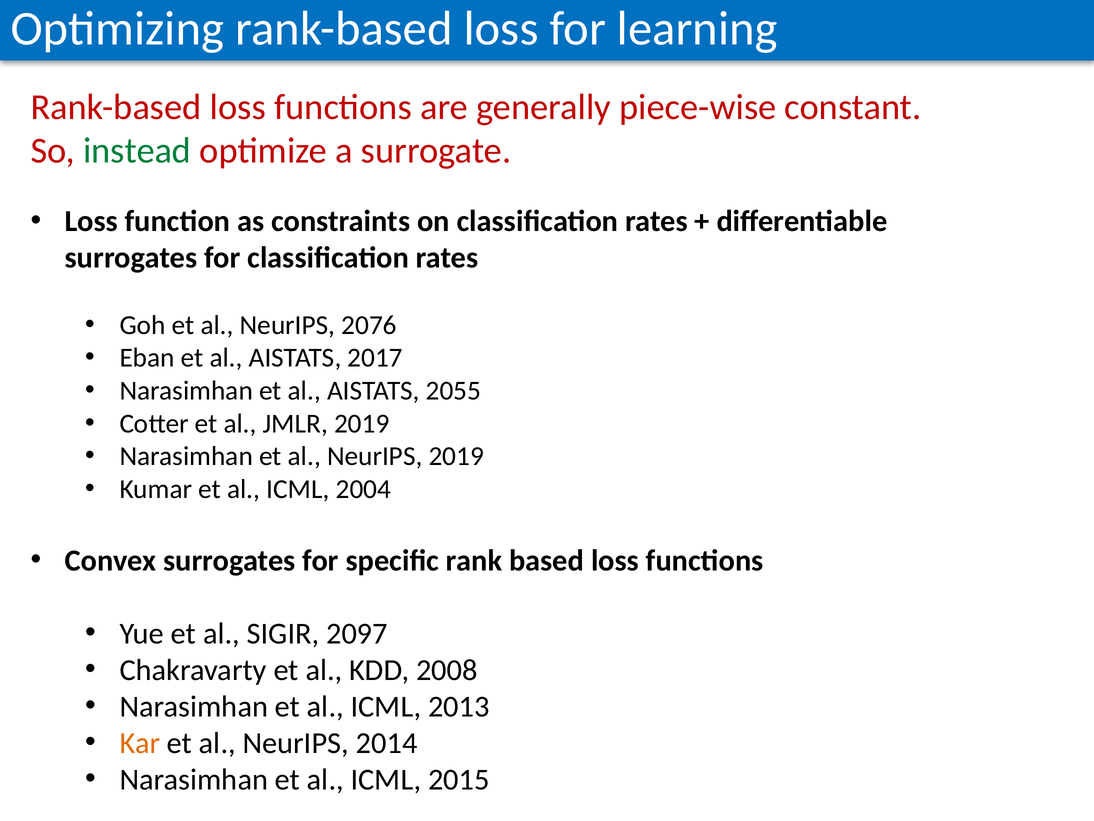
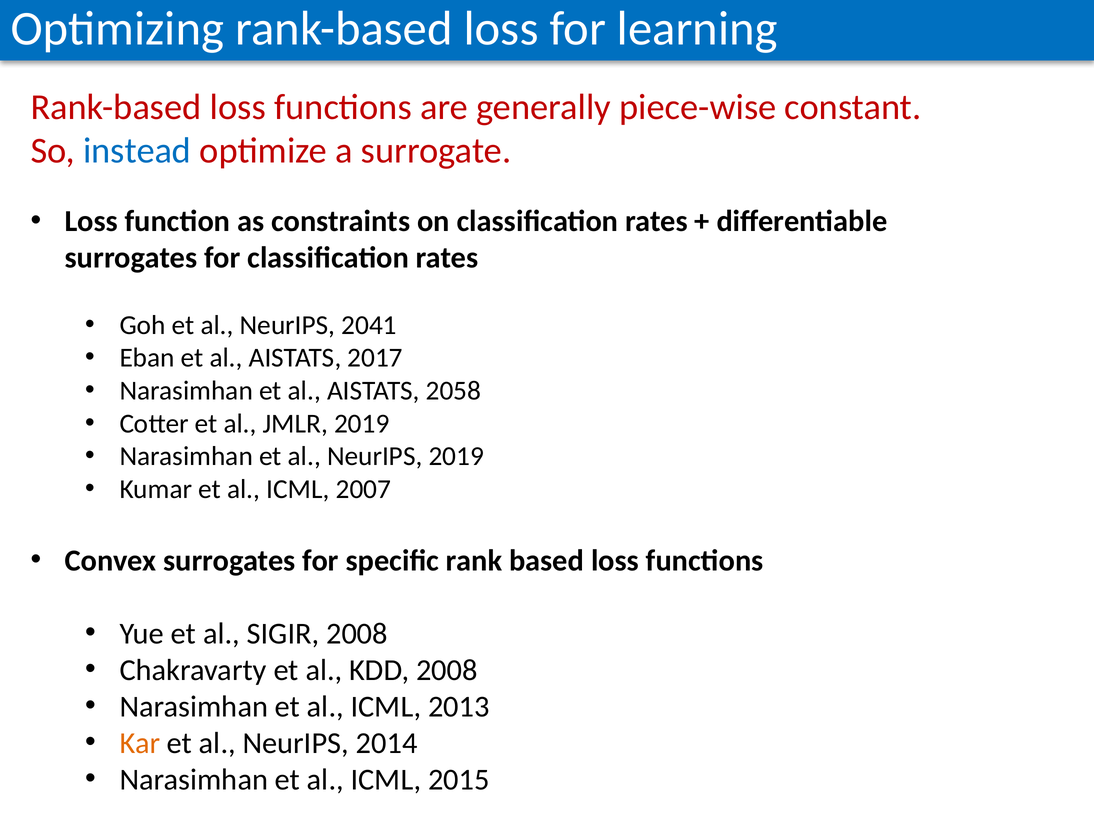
instead colour: green -> blue
2076: 2076 -> 2041
2055: 2055 -> 2058
2004: 2004 -> 2007
SIGIR 2097: 2097 -> 2008
